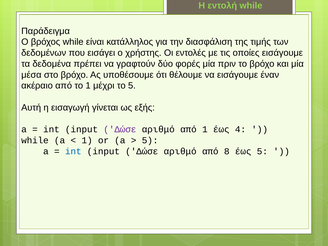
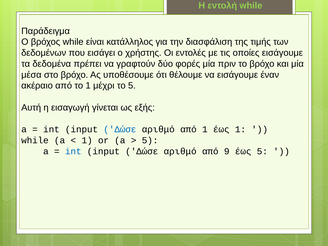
Δώσε at (120, 129) colour: purple -> blue
έως 4: 4 -> 1
8: 8 -> 9
